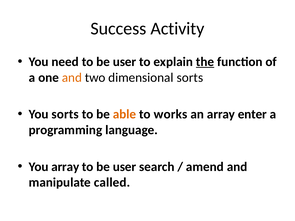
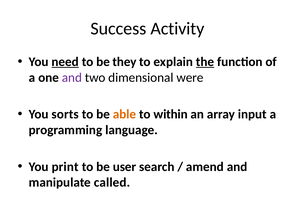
need underline: none -> present
user at (125, 62): user -> they
and at (72, 78) colour: orange -> purple
dimensional sorts: sorts -> were
works: works -> within
enter: enter -> input
You array: array -> print
